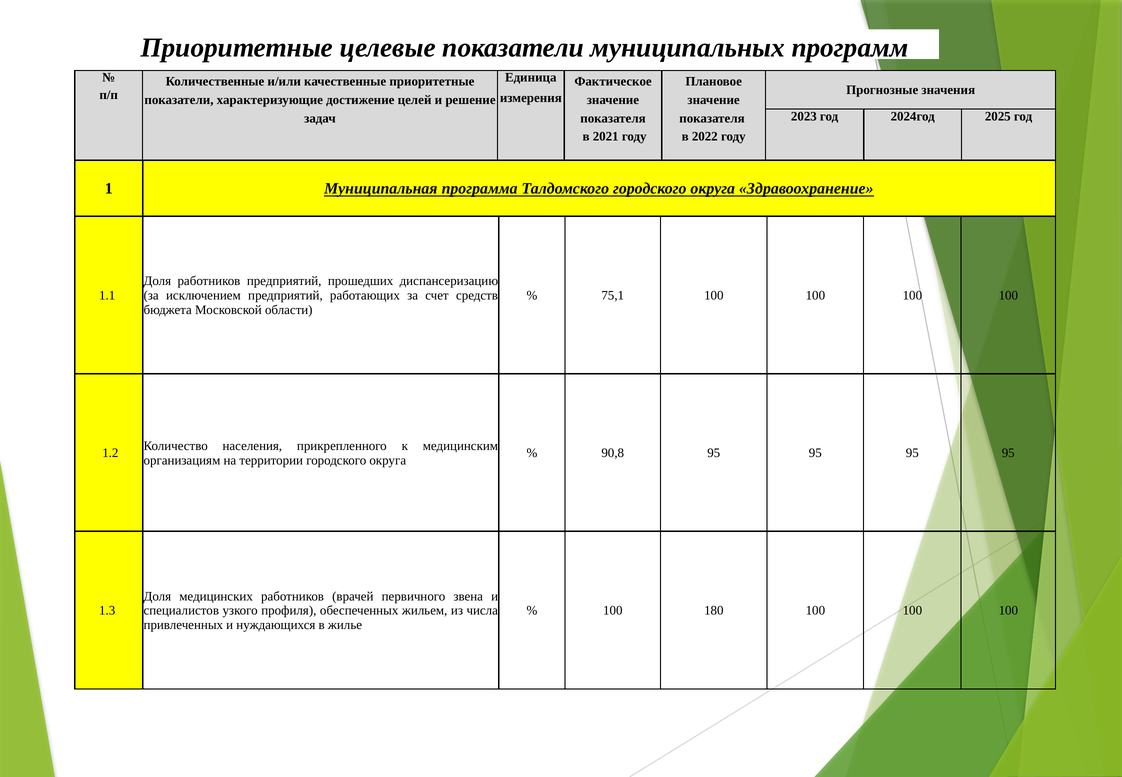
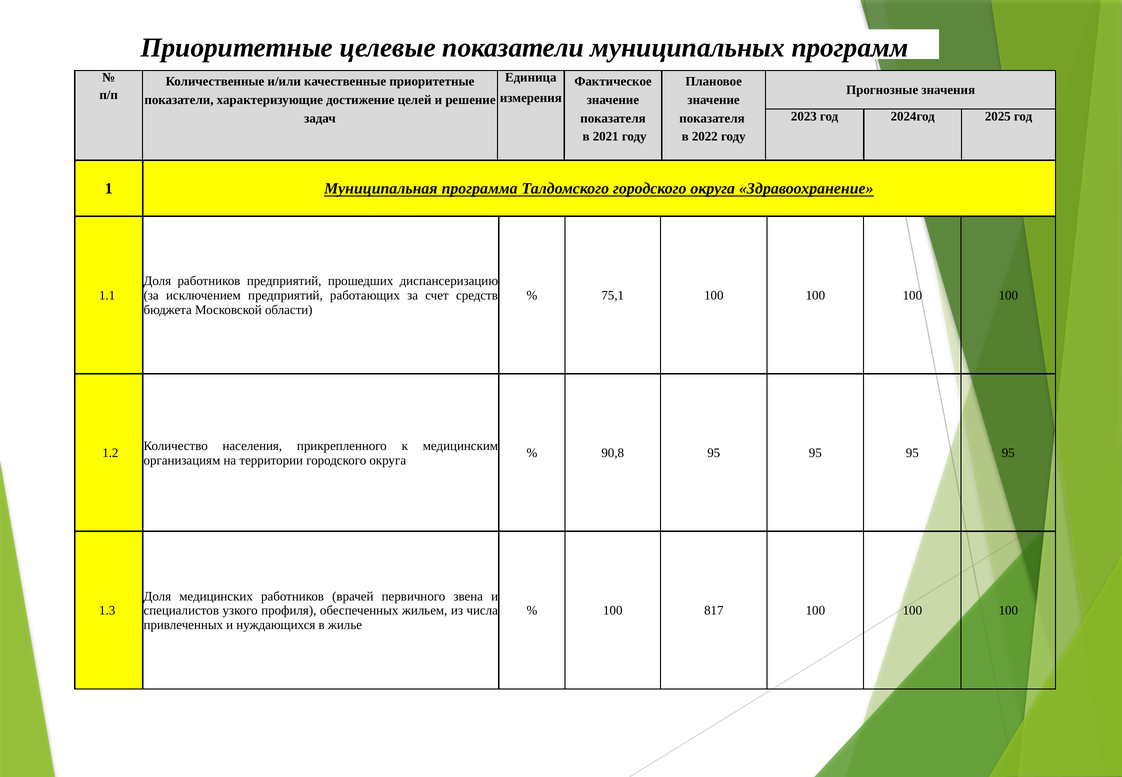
180: 180 -> 817
